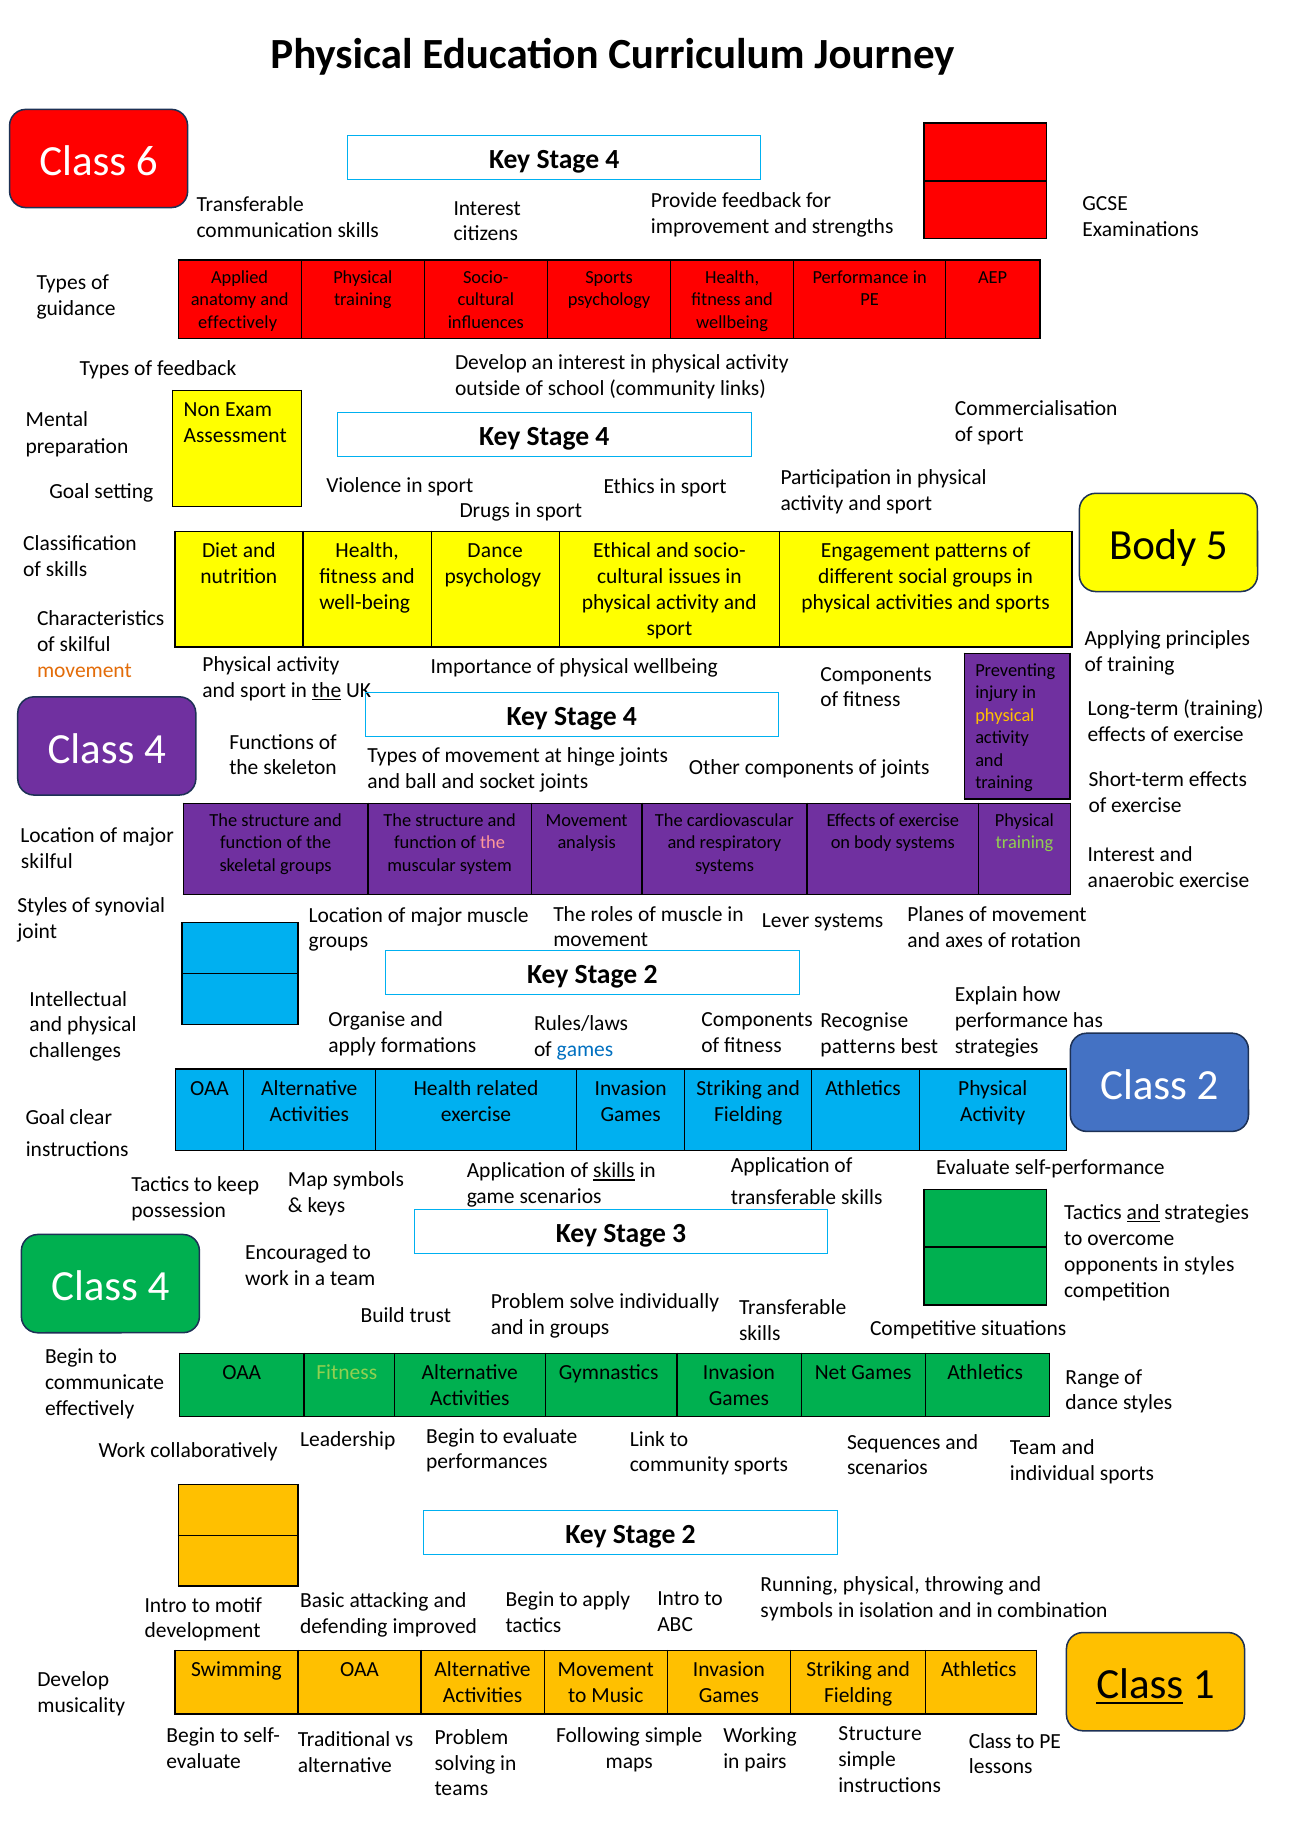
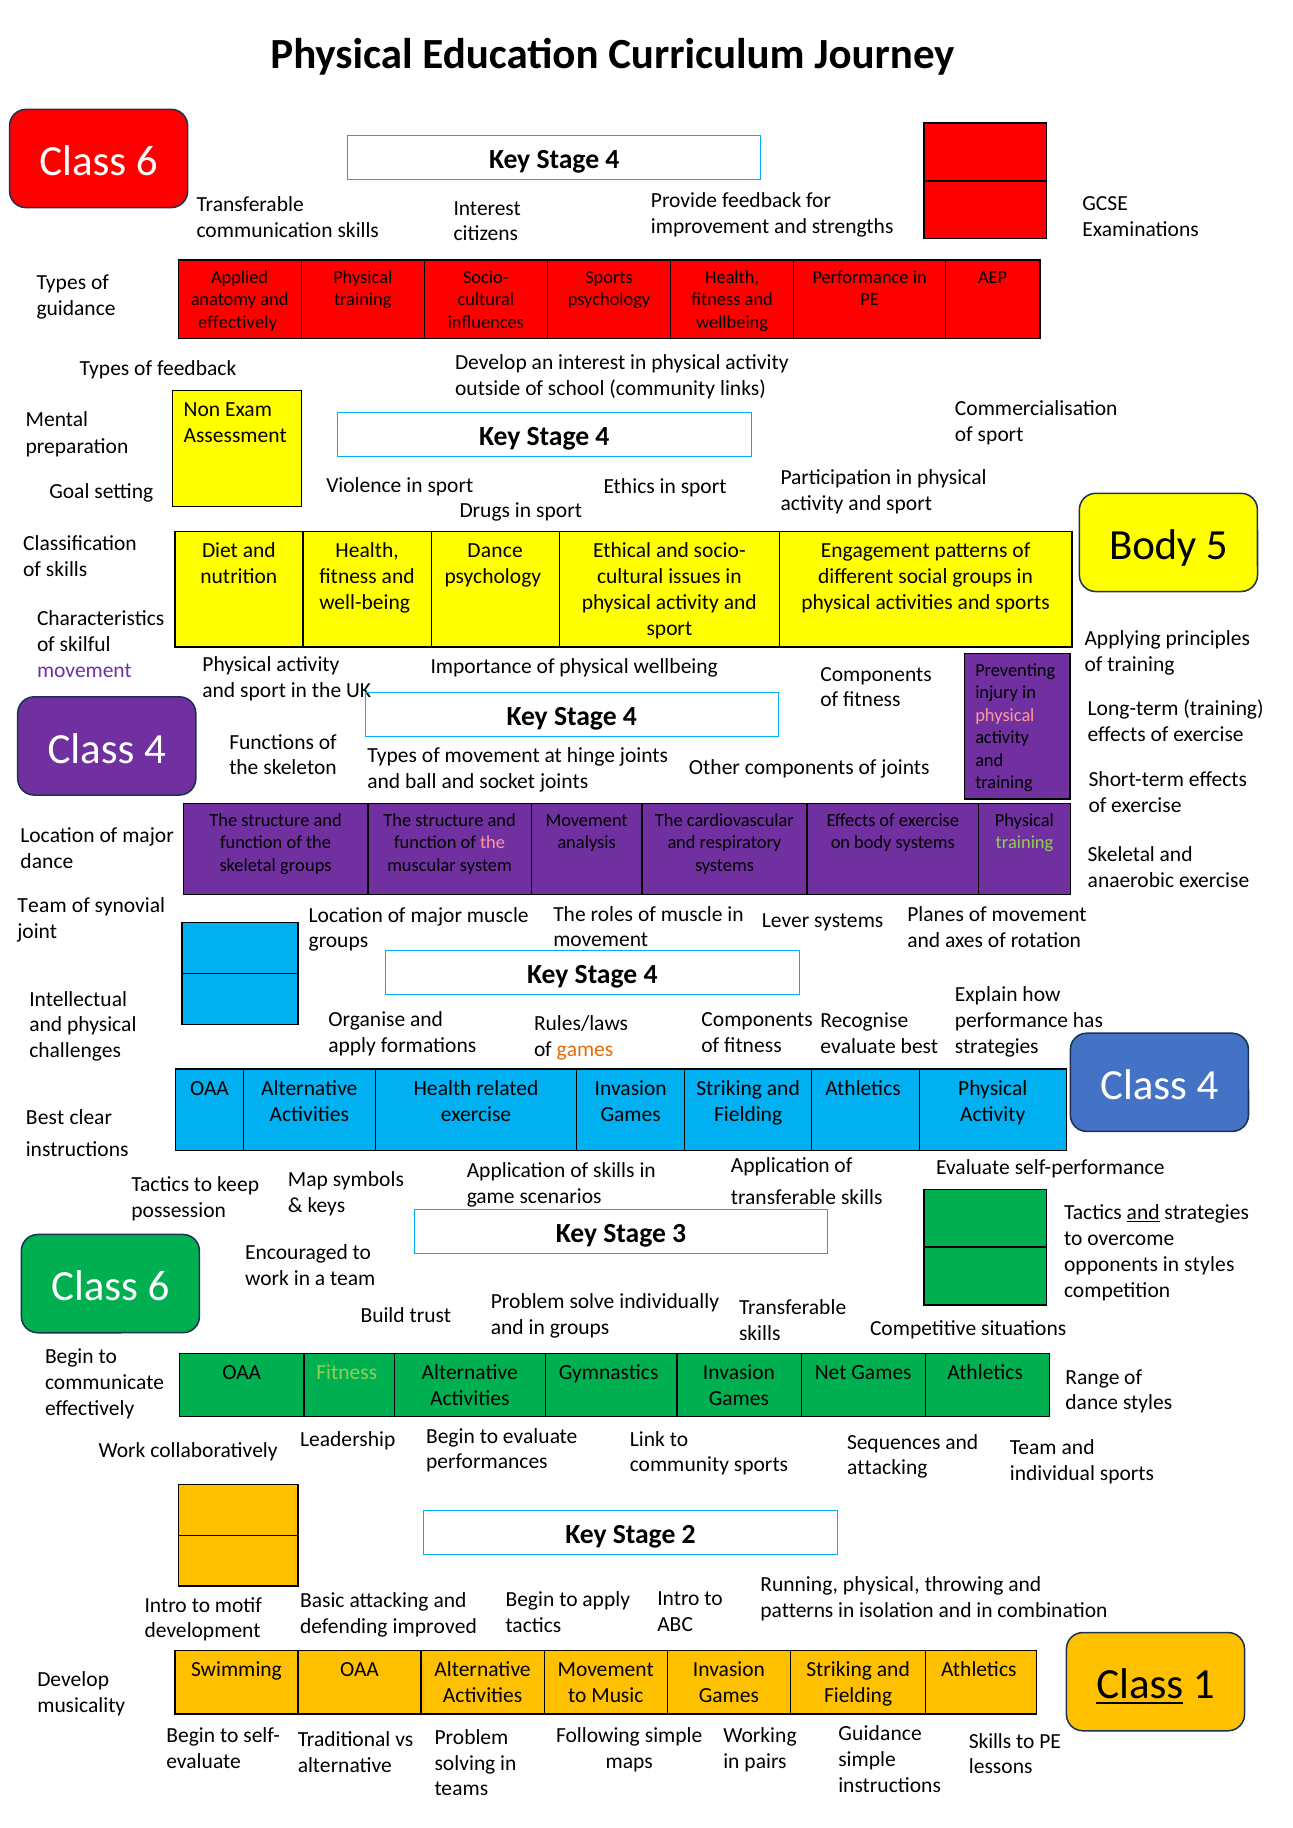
movement at (84, 670) colour: orange -> purple
the at (327, 690) underline: present -> none
physical at (1005, 715) colour: yellow -> pink
Interest at (1121, 854): Interest -> Skeletal
skilful at (47, 862): skilful -> dance
Styles at (42, 906): Styles -> Team
2 at (651, 975): 2 -> 4
patterns at (858, 1047): patterns -> evaluate
games at (585, 1049) colour: blue -> orange
2 at (1208, 1086): 2 -> 4
Goal at (45, 1118): Goal -> Best
skills at (614, 1171) underline: present -> none
4 at (159, 1287): 4 -> 6
scenarios at (887, 1468): scenarios -> attacking
symbols at (797, 1611): symbols -> patterns
Structure at (880, 1734): Structure -> Guidance
Class at (990, 1741): Class -> Skills
